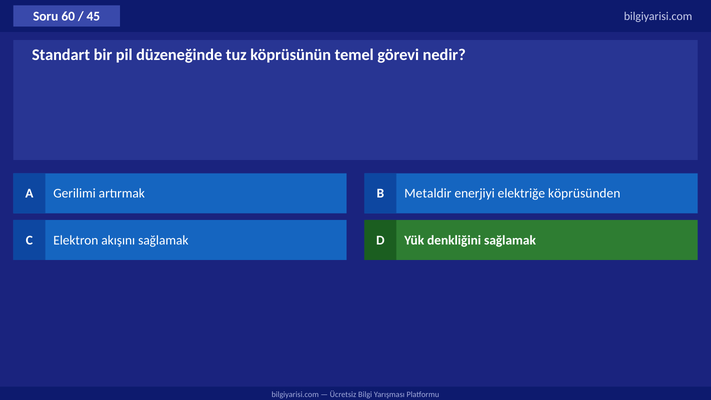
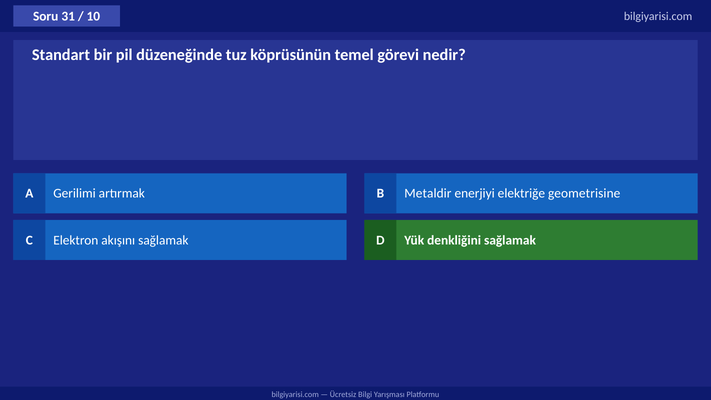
60: 60 -> 31
45: 45 -> 10
köprüsünden: köprüsünden -> geometrisine
